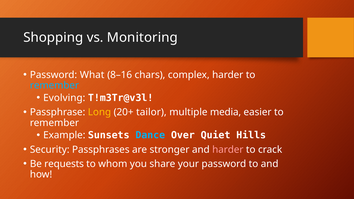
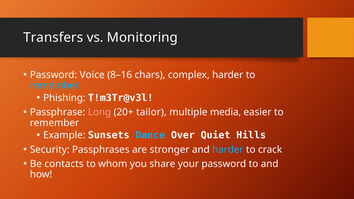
Shopping: Shopping -> Transfers
What: What -> Voice
Evolving: Evolving -> Phishing
Long colour: yellow -> pink
harder at (228, 150) colour: pink -> light blue
requests: requests -> contacts
